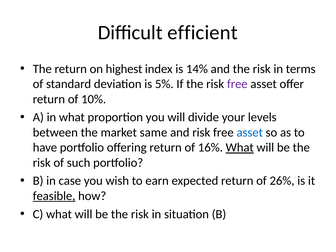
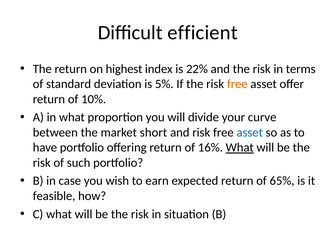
14%: 14% -> 22%
free at (237, 84) colour: purple -> orange
levels: levels -> curve
same: same -> short
26%: 26% -> 65%
feasible underline: present -> none
